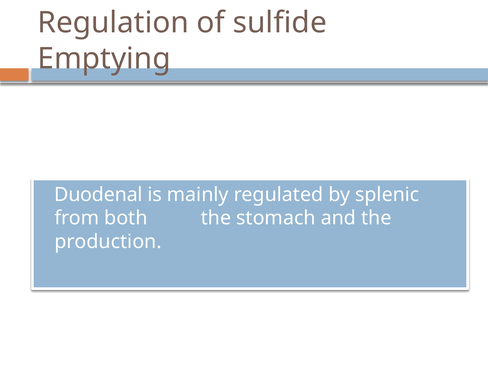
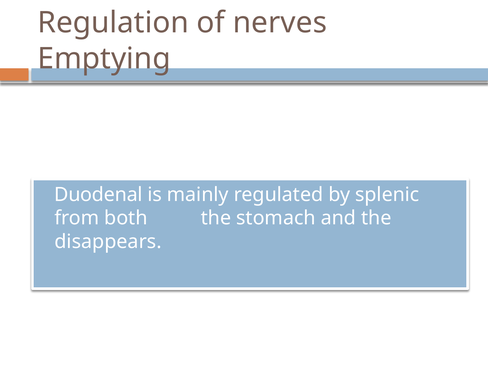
sulfide: sulfide -> nerves
production: production -> disappears
